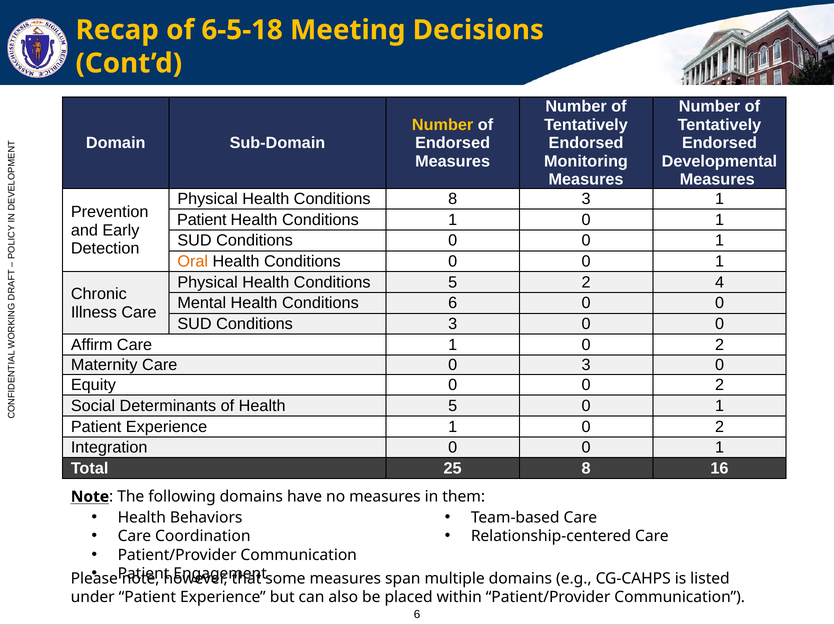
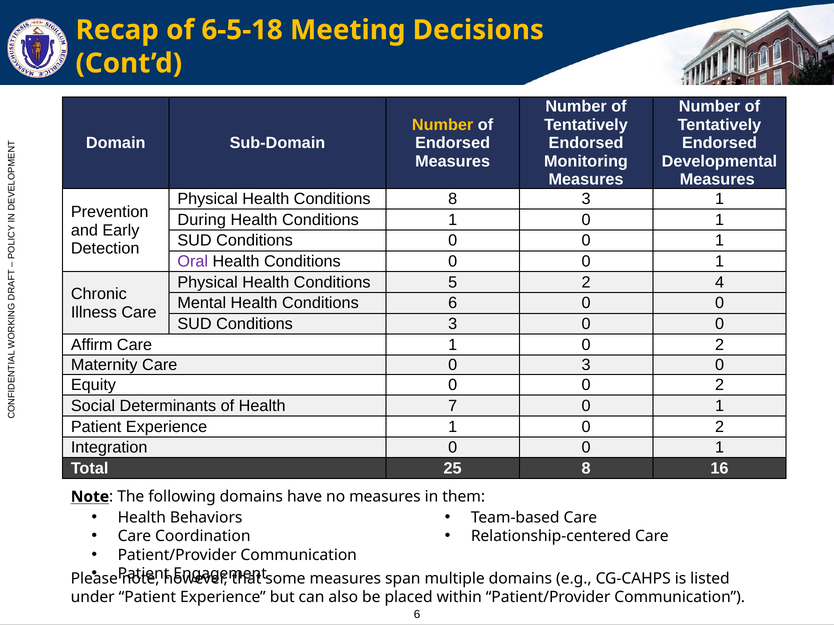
Patient at (202, 220): Patient -> During
Oral colour: orange -> purple
Health 5: 5 -> 7
